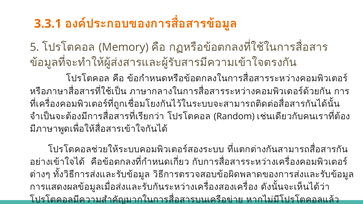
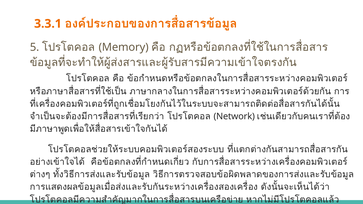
Random: Random -> Network
